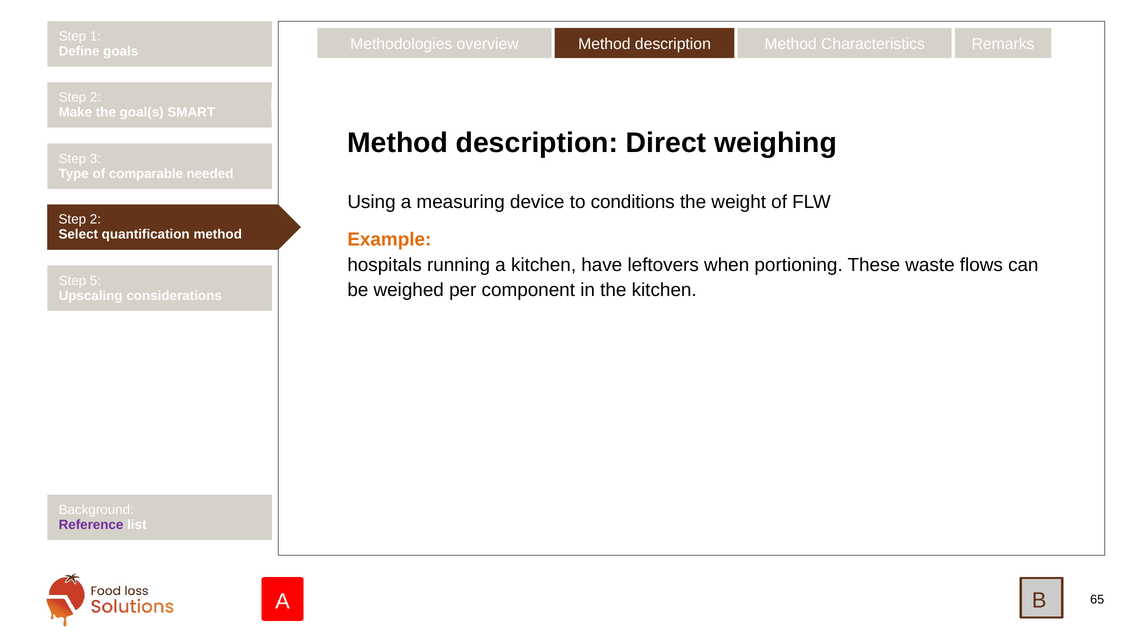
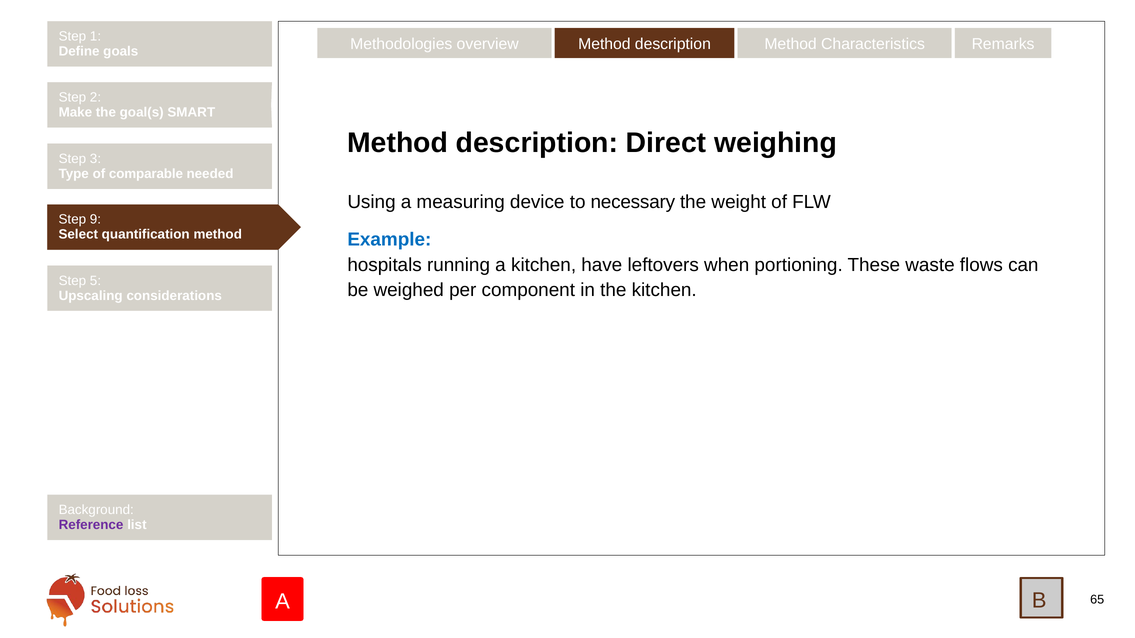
conditions: conditions -> necessary
2 at (95, 220): 2 -> 9
Example colour: orange -> blue
